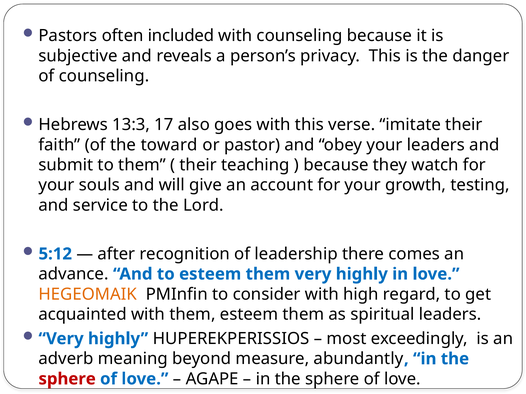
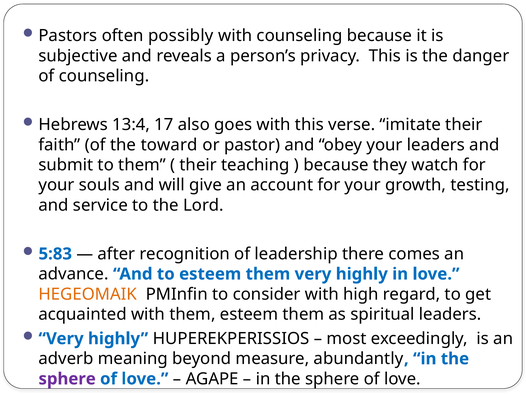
included: included -> possibly
13:3: 13:3 -> 13:4
5:12: 5:12 -> 5:83
sphere at (67, 379) colour: red -> purple
